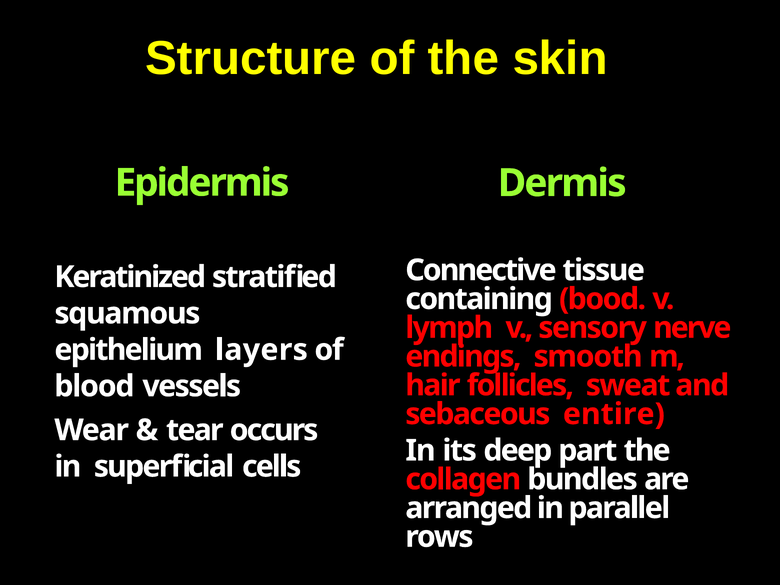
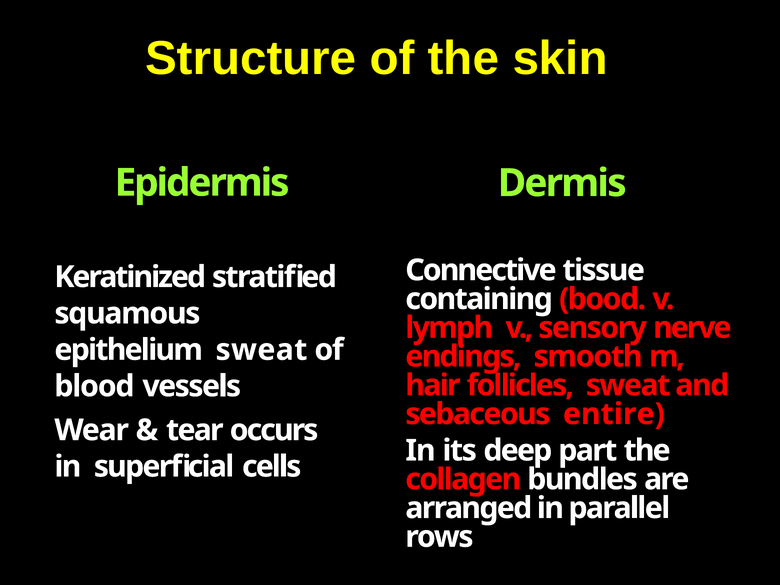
epithelium layers: layers -> sweat
